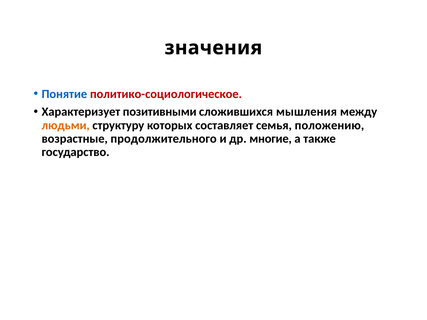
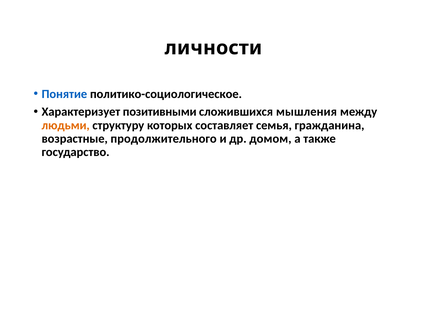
значения: значения -> личности
политико-социологическое colour: red -> black
положению: положению -> гражданина
многие: многие -> домом
